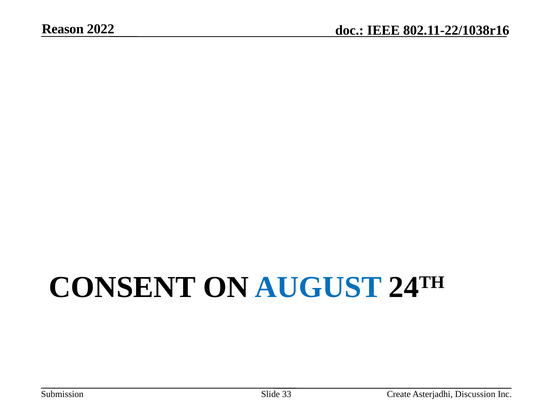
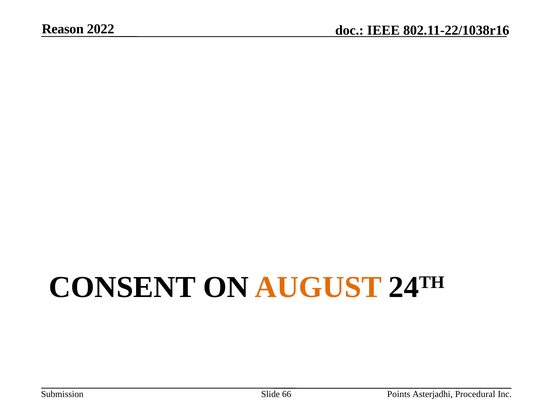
AUGUST colour: blue -> orange
33: 33 -> 66
Create: Create -> Points
Discussion: Discussion -> Procedural
